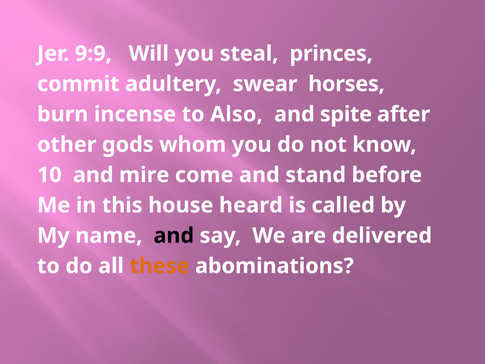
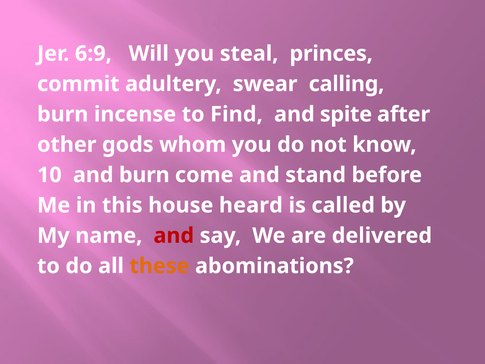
9:9: 9:9 -> 6:9
horses: horses -> calling
Also: Also -> Find
and mire: mire -> burn
and at (174, 236) colour: black -> red
